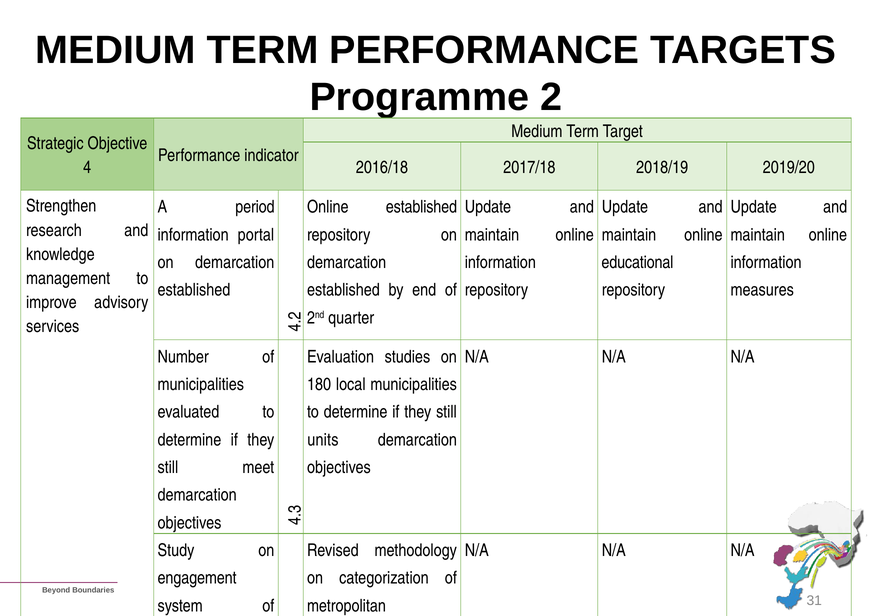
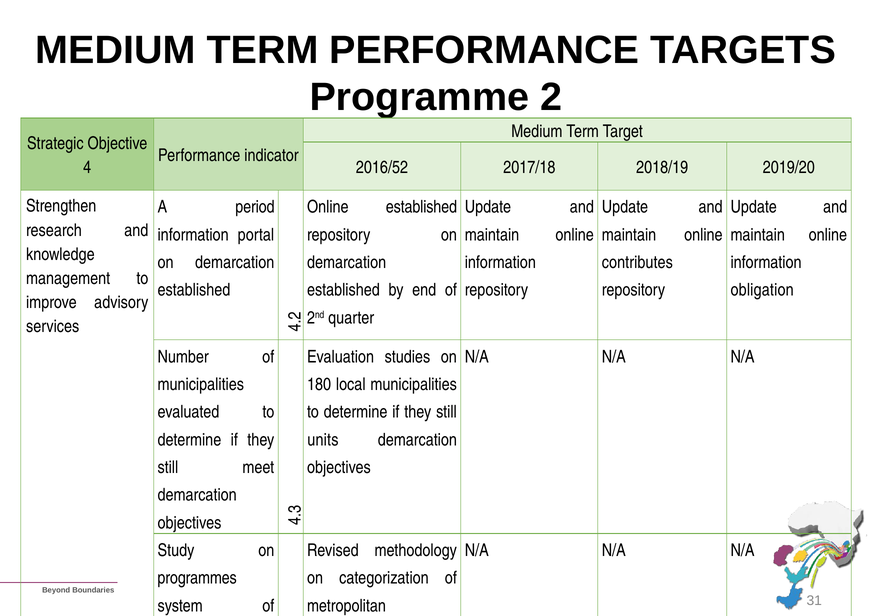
2016/18: 2016/18 -> 2016/52
educational: educational -> contributes
measures: measures -> obligation
engagement: engagement -> programmes
